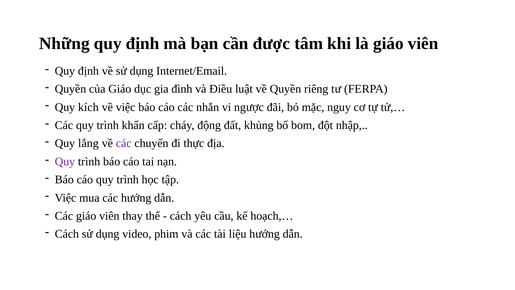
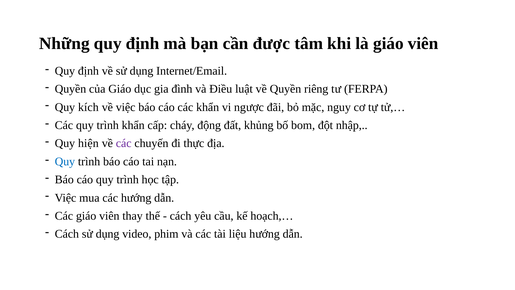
các nhắn: nhắn -> khẩn
lắng: lắng -> hiện
Quy at (65, 161) colour: purple -> blue
